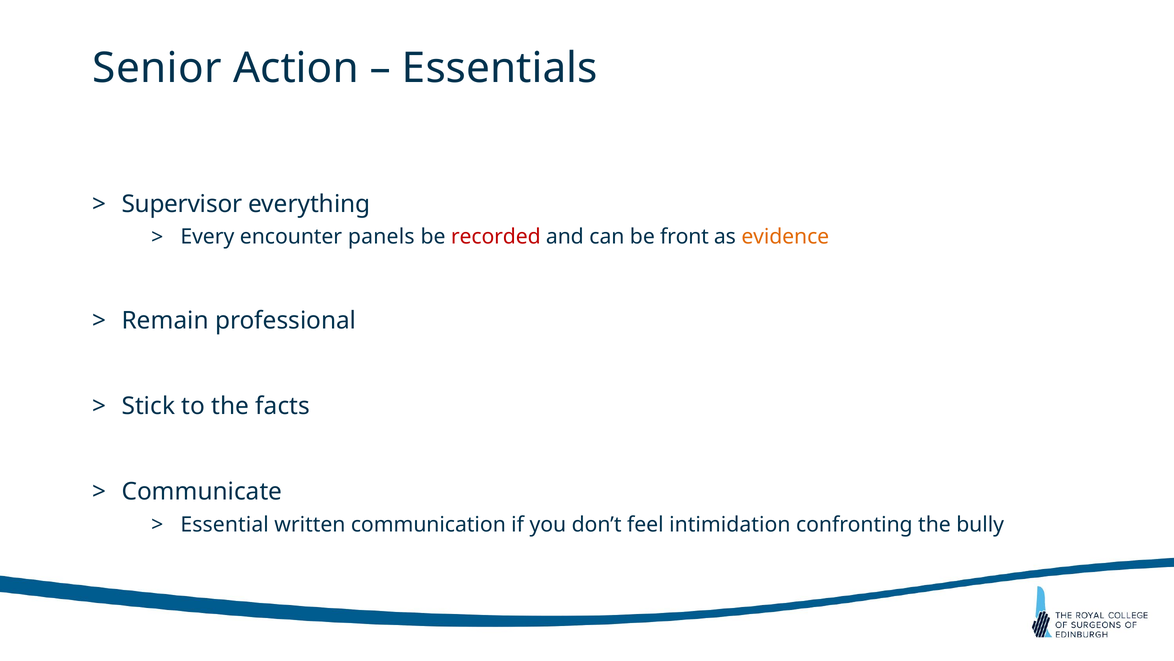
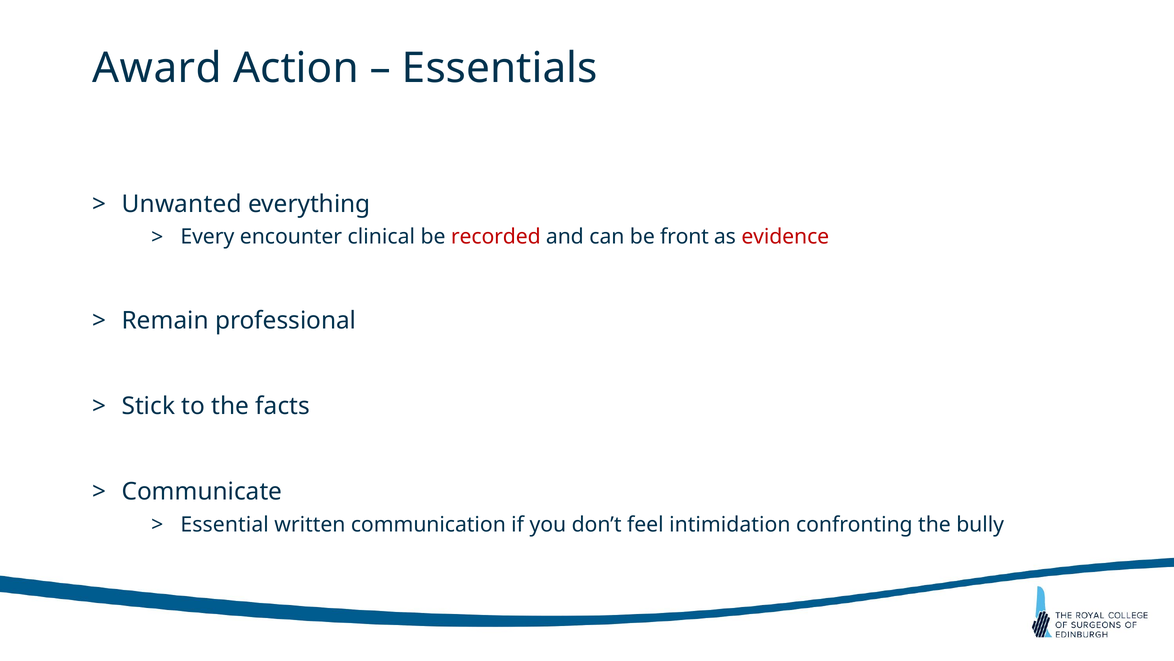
Senior: Senior -> Award
Supervisor: Supervisor -> Unwanted
panels: panels -> clinical
evidence colour: orange -> red
